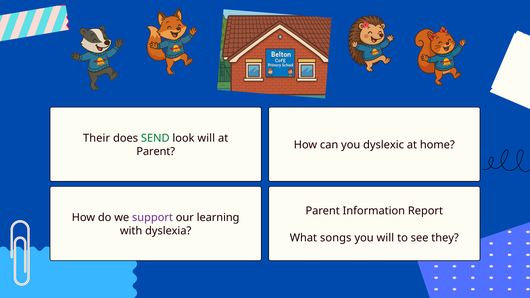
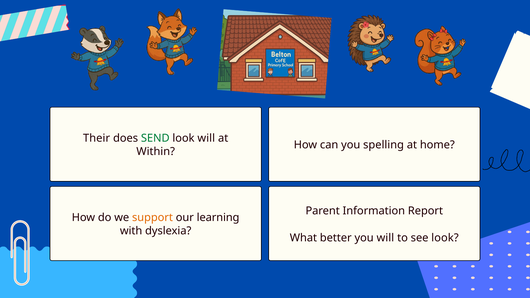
dyslexic: dyslexic -> spelling
Parent at (156, 152): Parent -> Within
support colour: purple -> orange
songs: songs -> better
see they: they -> look
